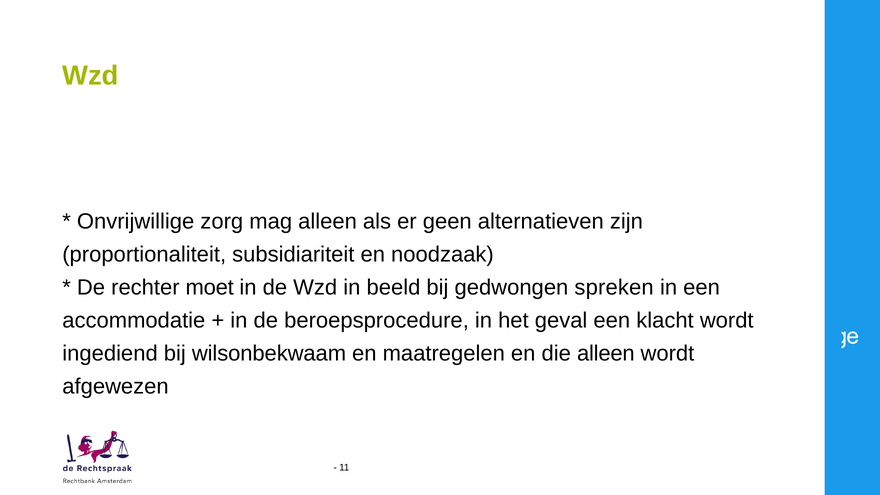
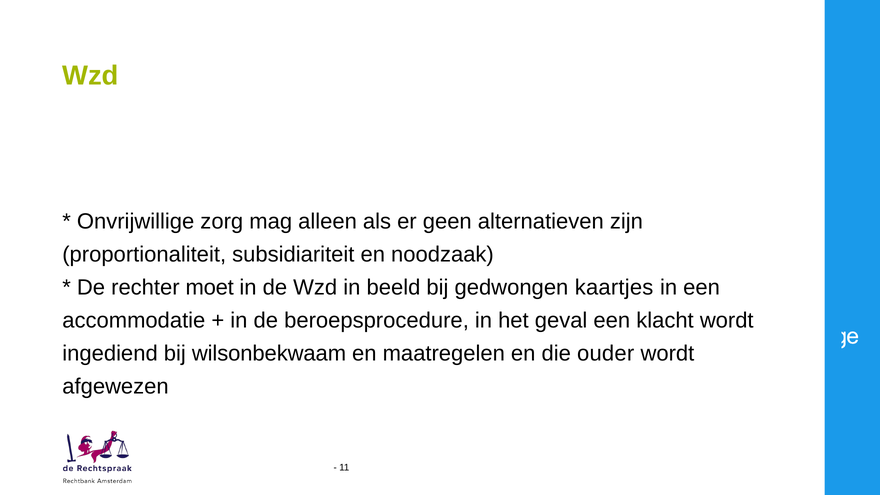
spreken: spreken -> kaartjes
die alleen: alleen -> ouder
